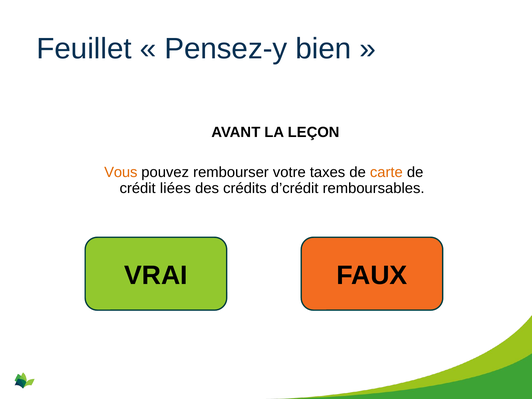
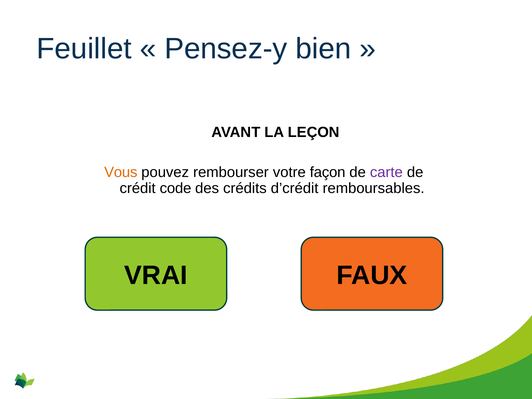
taxes: taxes -> façon
carte colour: orange -> purple
liées: liées -> code
